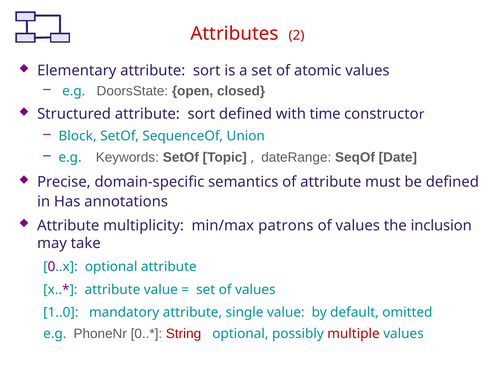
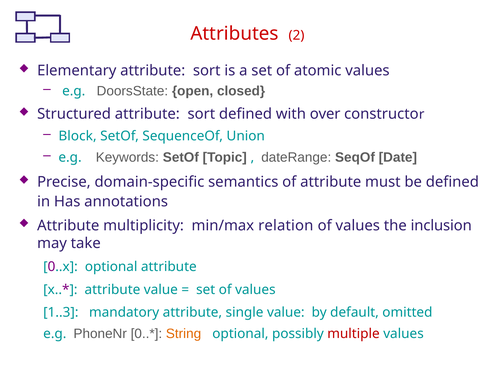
time: time -> over
patrons: patrons -> relation
1..0: 1..0 -> 1..3
String colour: red -> orange
